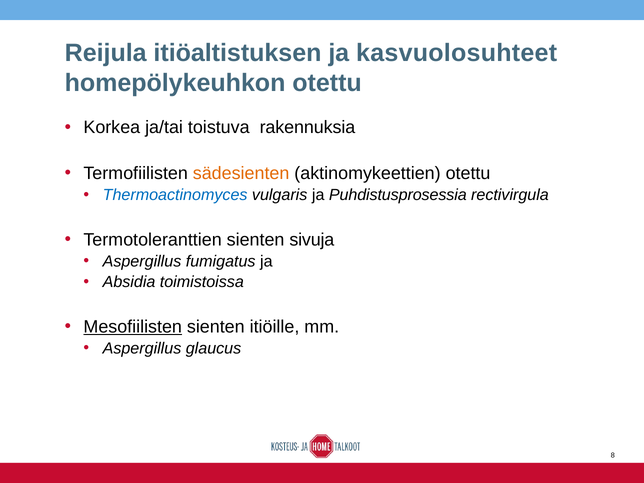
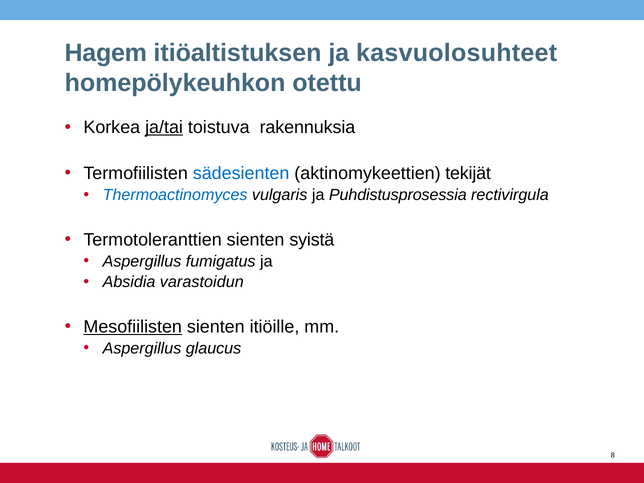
Reijula: Reijula -> Hagem
ja/tai underline: none -> present
sädesienten colour: orange -> blue
aktinomykeettien otettu: otettu -> tekijät
sivuja: sivuja -> syistä
toimistoissa: toimistoissa -> varastoidun
